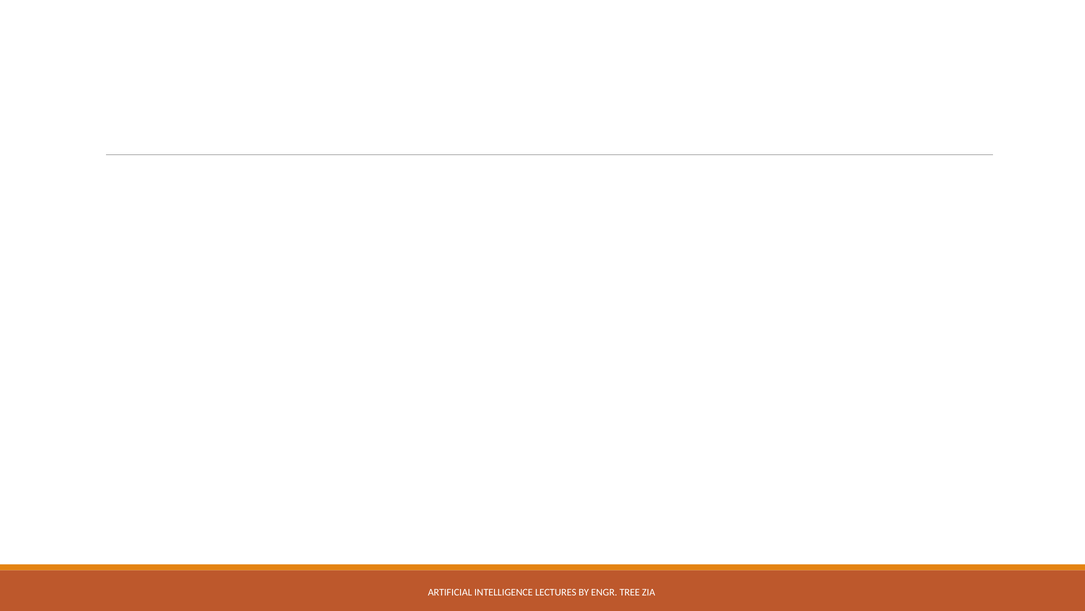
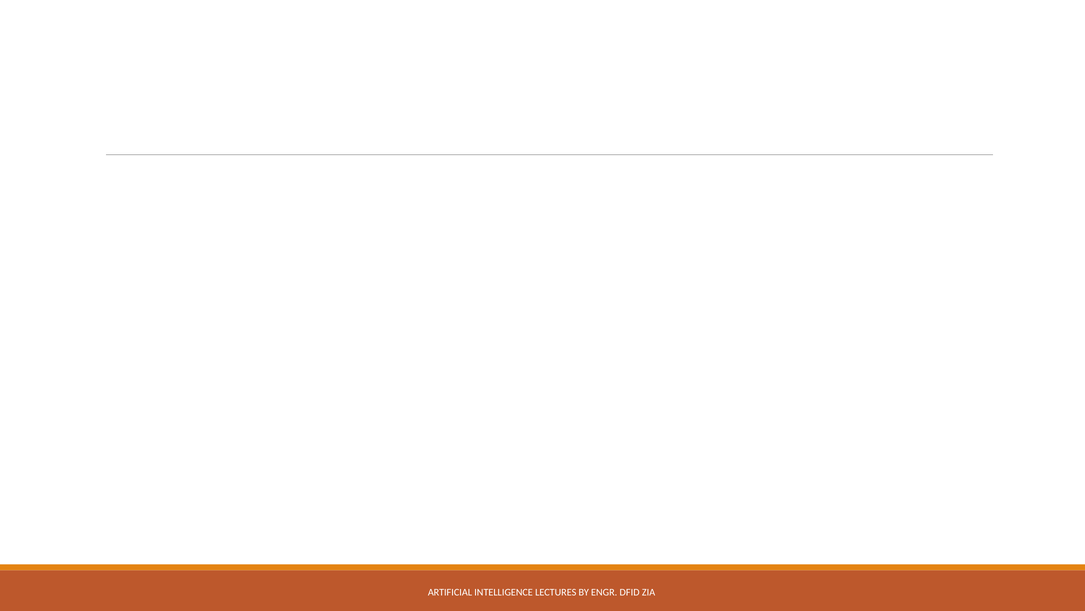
TREE: TREE -> DFID
